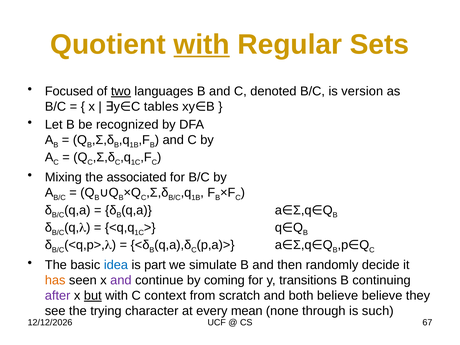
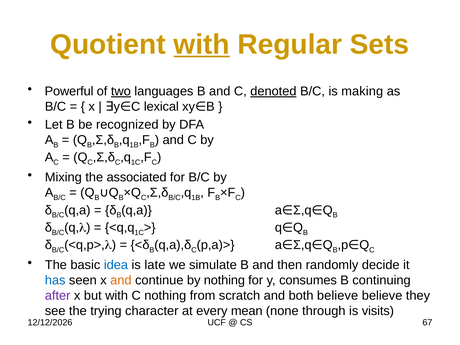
Focused: Focused -> Powerful
denoted underline: none -> present
version: version -> making
tables: tables -> lexical
part: part -> late
has colour: orange -> blue
and at (121, 280) colour: purple -> orange
by coming: coming -> nothing
transitions: transitions -> consumes
but underline: present -> none
C context: context -> nothing
such: such -> visits
